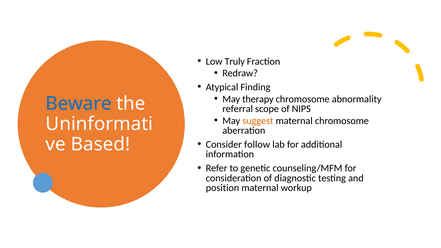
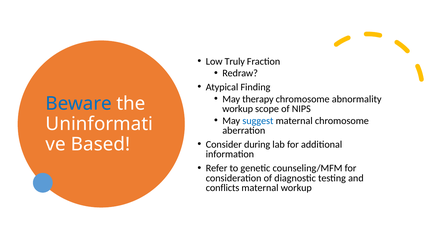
referral at (238, 109): referral -> workup
suggest colour: orange -> blue
follow: follow -> during
position: position -> conflicts
